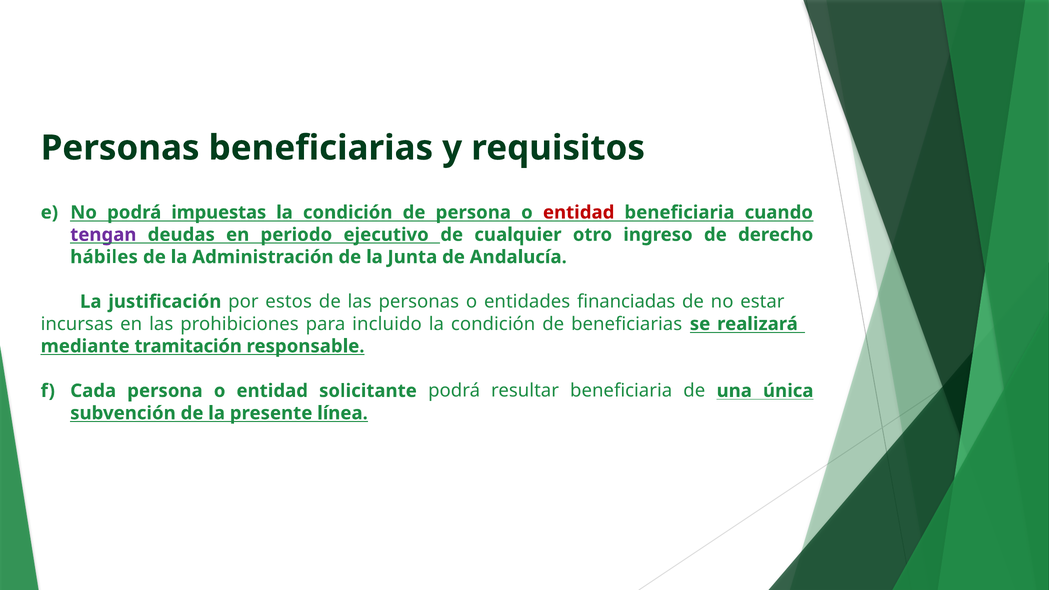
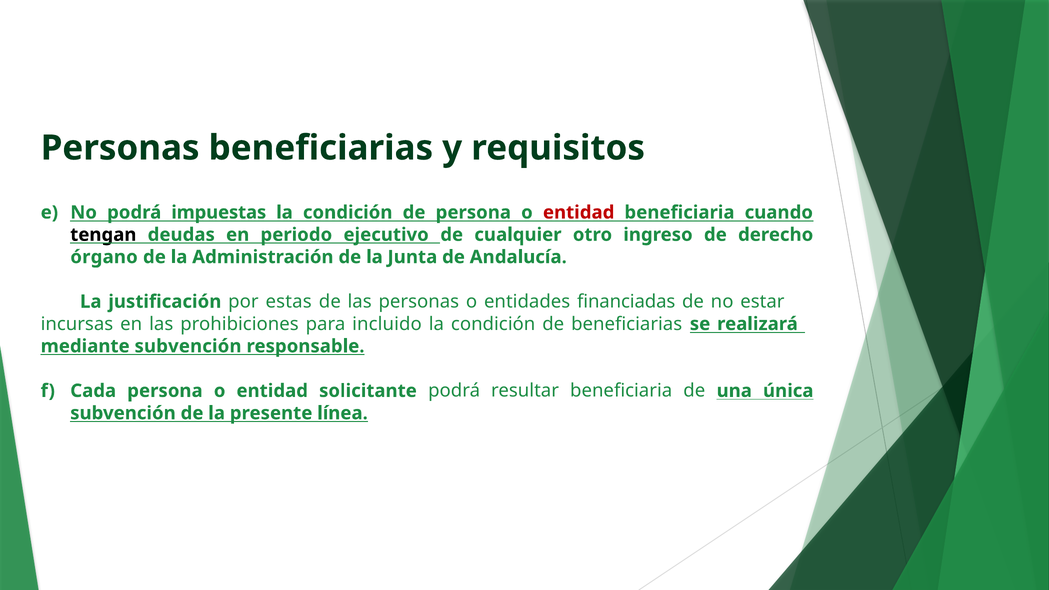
tengan colour: purple -> black
hábiles: hábiles -> órgano
estos: estos -> estas
mediante tramitación: tramitación -> subvención
